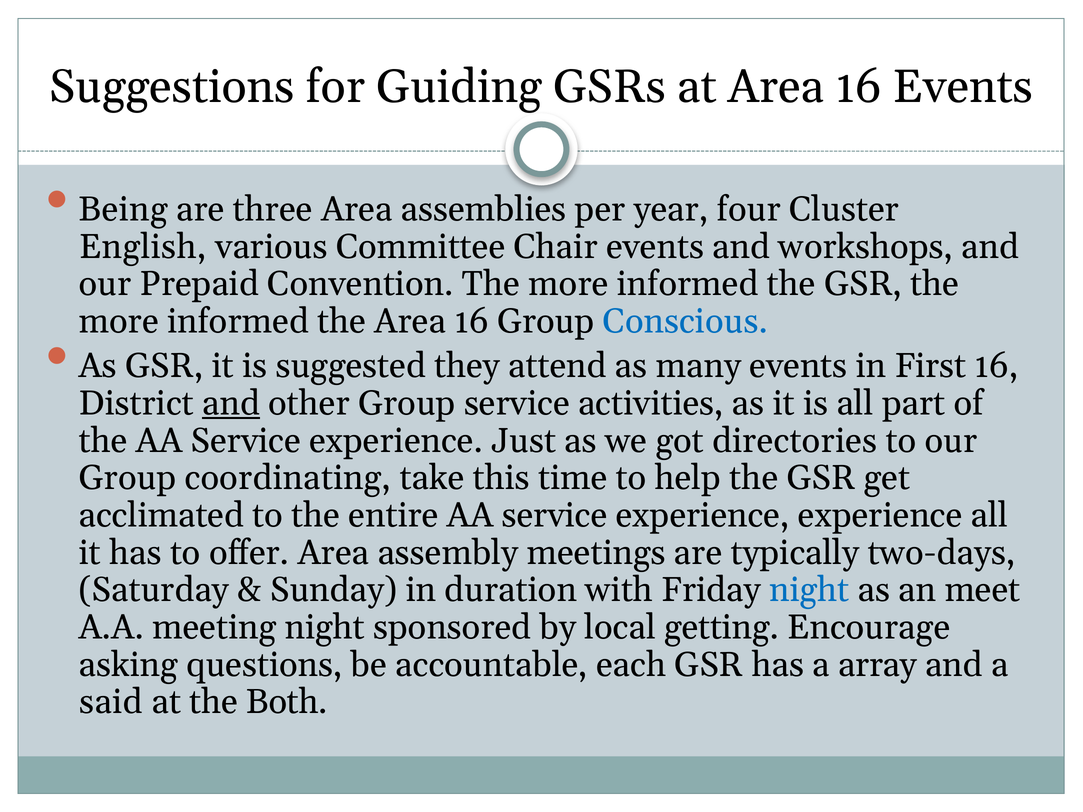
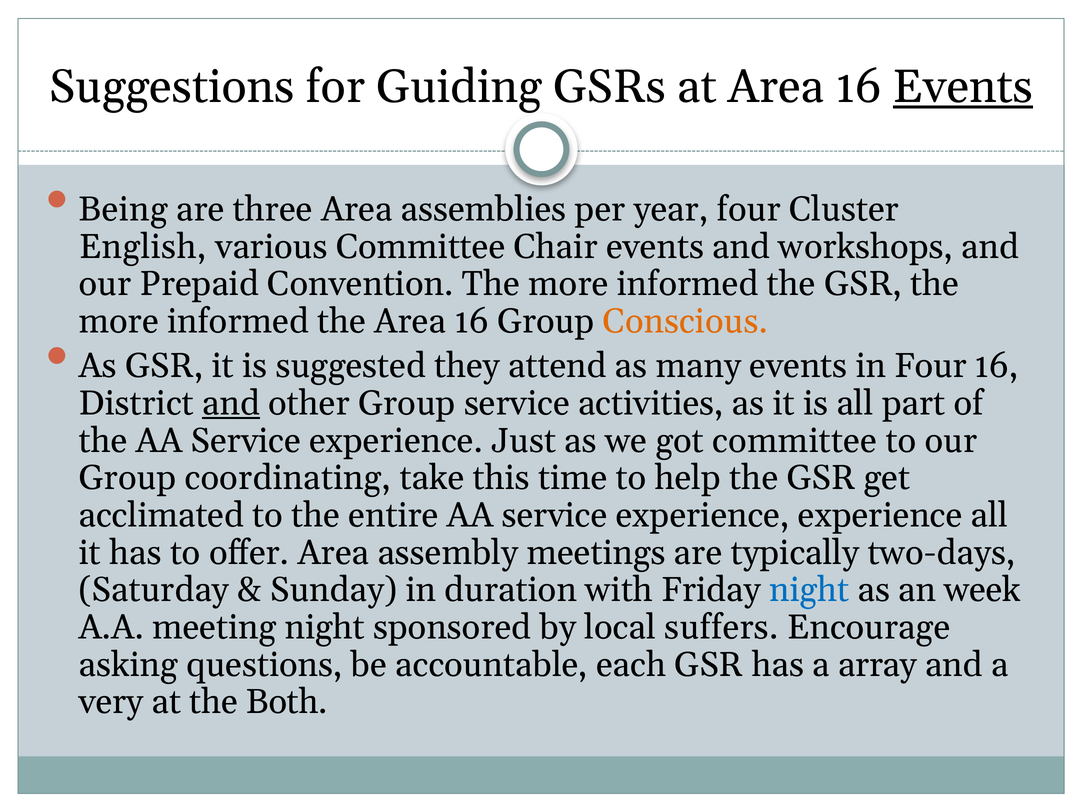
Events at (963, 87) underline: none -> present
Conscious colour: blue -> orange
in First: First -> Four
got directories: directories -> committee
meet: meet -> week
getting: getting -> suffers
said: said -> very
